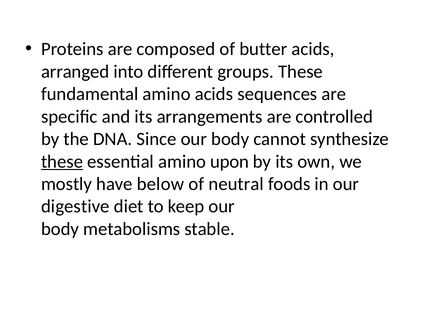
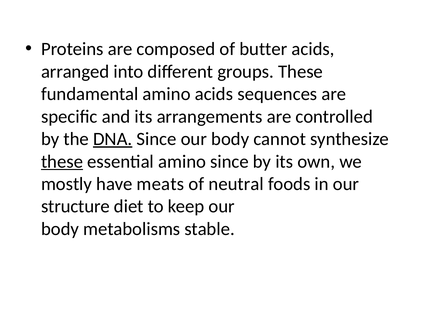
DNA underline: none -> present
amino upon: upon -> since
below: below -> meats
digestive: digestive -> structure
